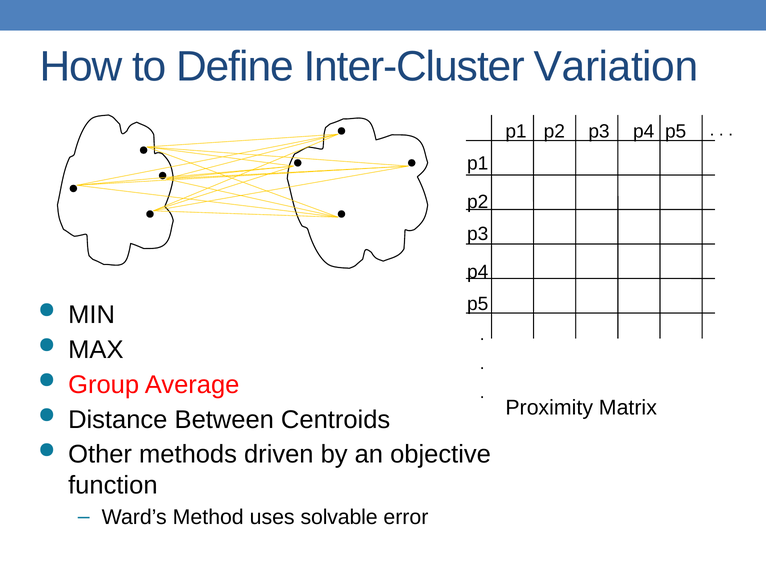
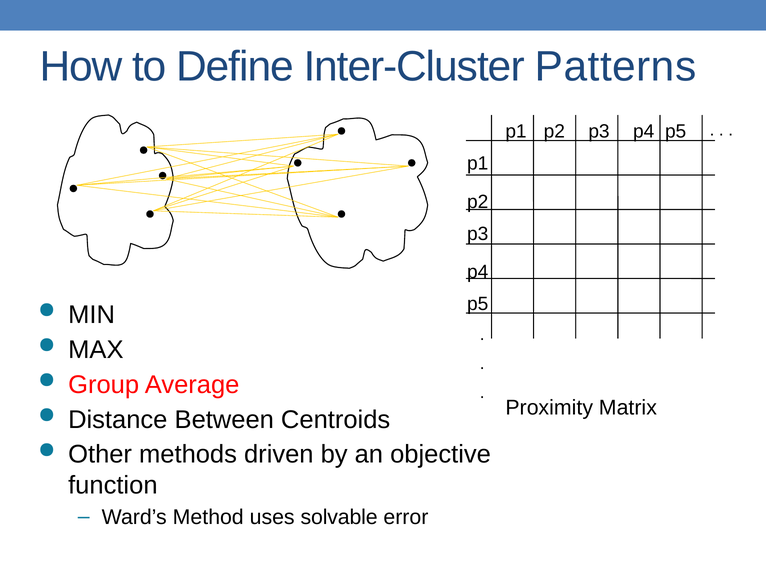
Variation: Variation -> Patterns
